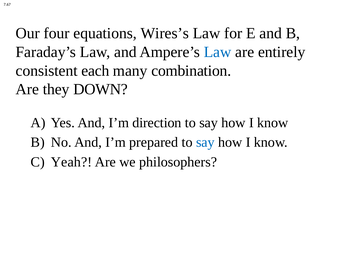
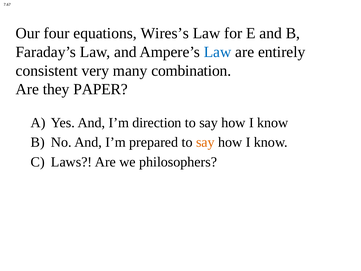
each: each -> very
DOWN: DOWN -> PAPER
say at (205, 142) colour: blue -> orange
Yeah: Yeah -> Laws
